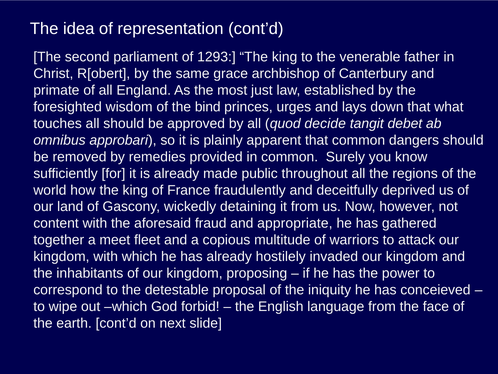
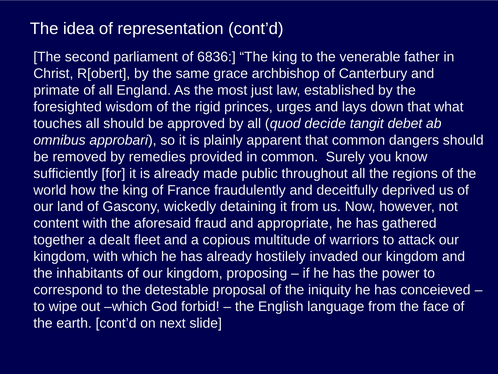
1293: 1293 -> 6836
bind: bind -> rigid
meet: meet -> dealt
